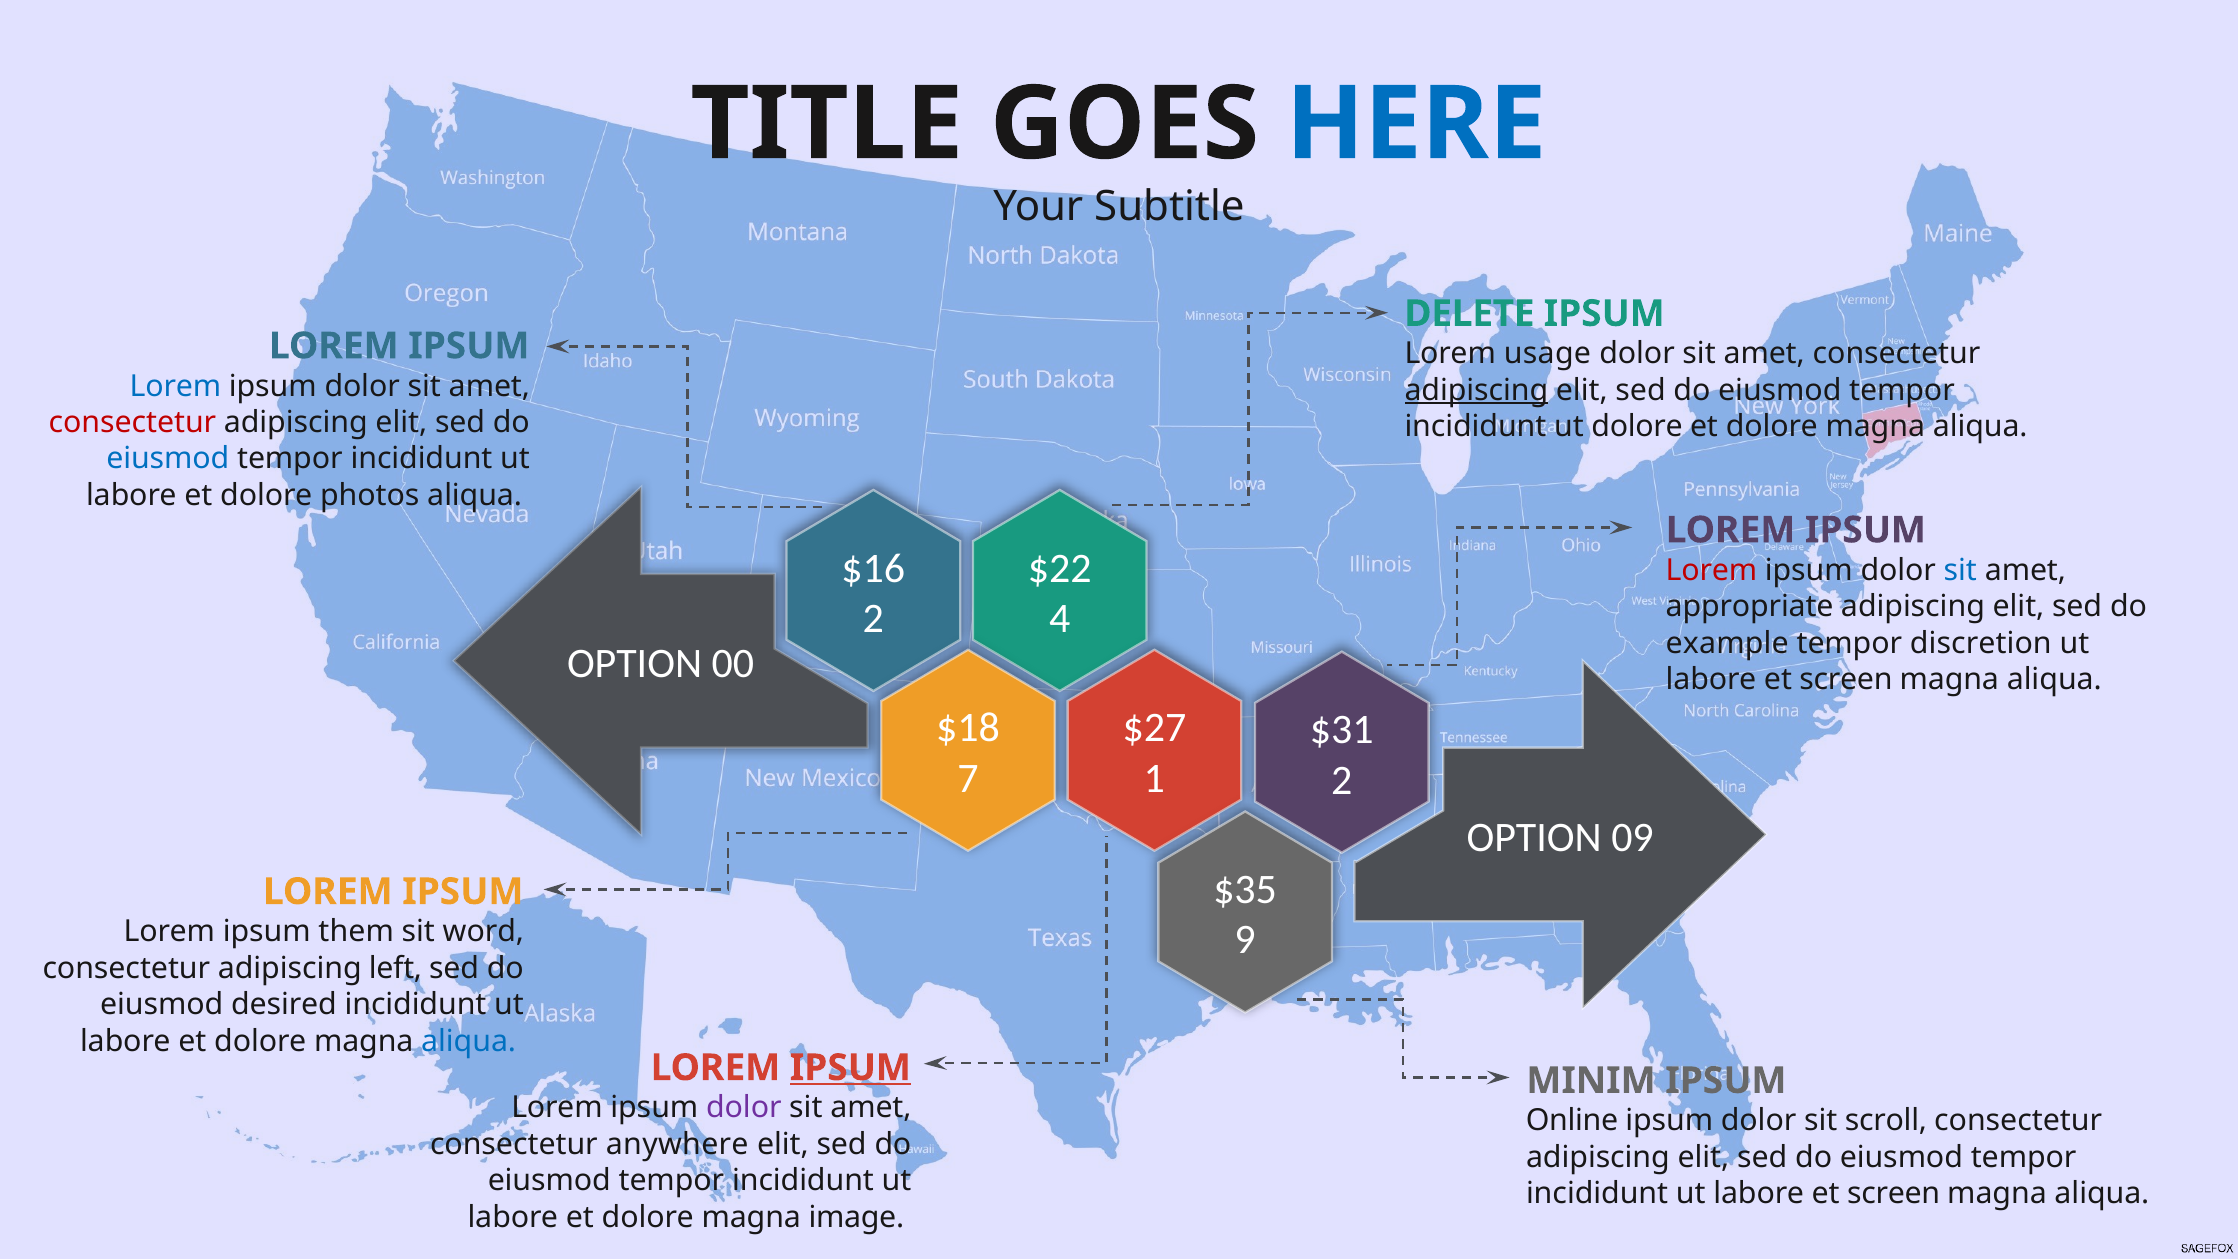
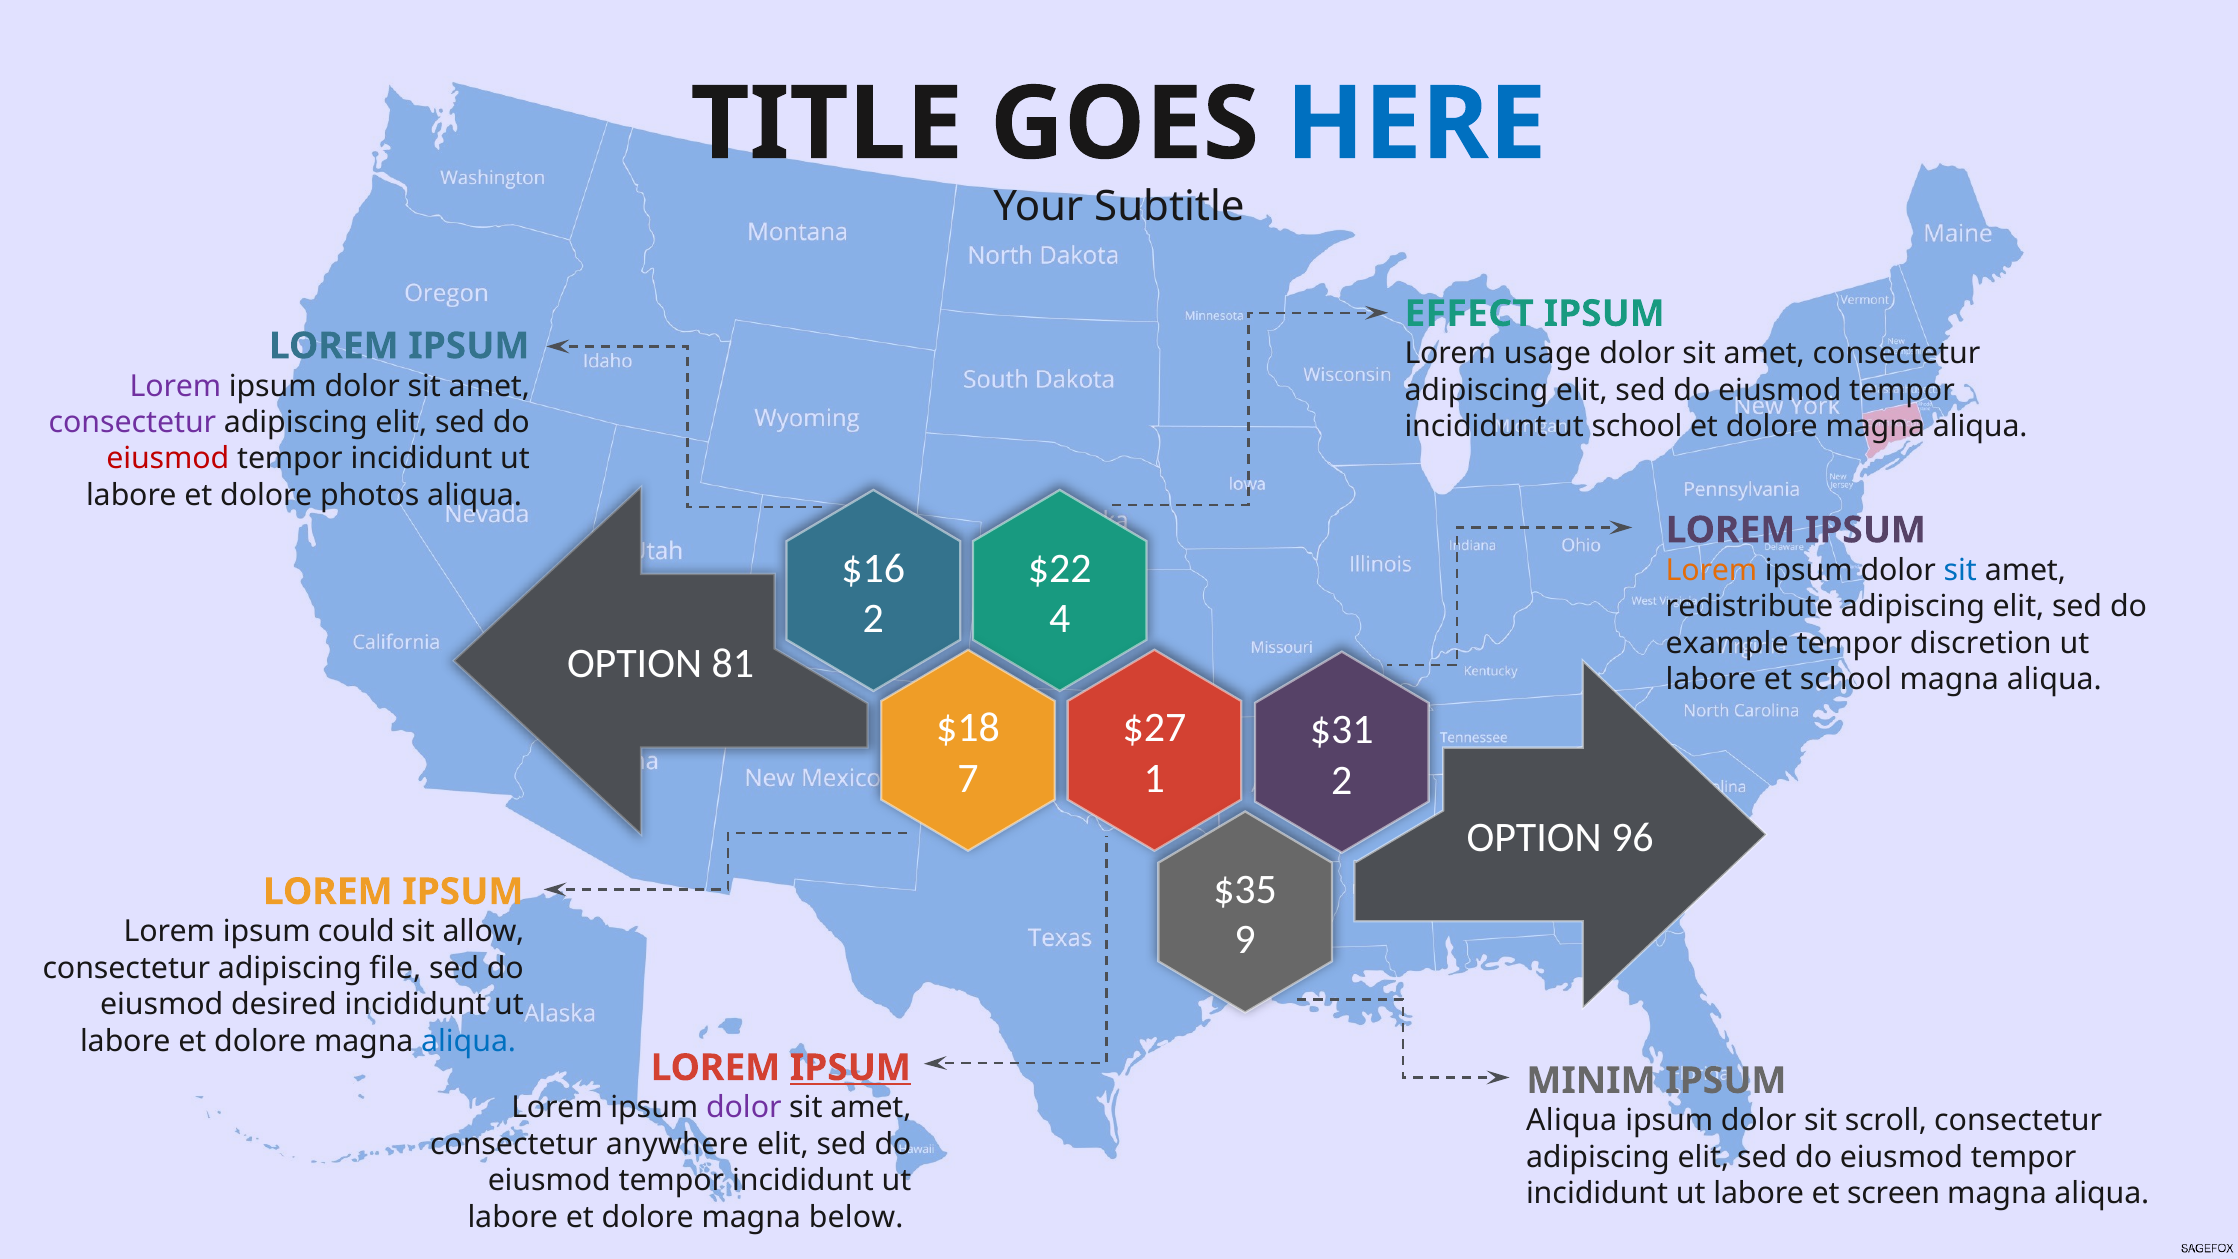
DELETE: DELETE -> EFFECT
Lorem at (175, 386) colour: blue -> purple
adipiscing at (1476, 390) underline: present -> none
consectetur at (132, 422) colour: red -> purple
ut dolore: dolore -> school
eiusmod at (168, 459) colour: blue -> red
Lorem at (1712, 570) colour: red -> orange
appropriate: appropriate -> redistribute
00: 00 -> 81
screen at (1846, 679): screen -> school
09: 09 -> 96
them: them -> could
word: word -> allow
left: left -> file
Online at (1572, 1121): Online -> Aliqua
image: image -> below
